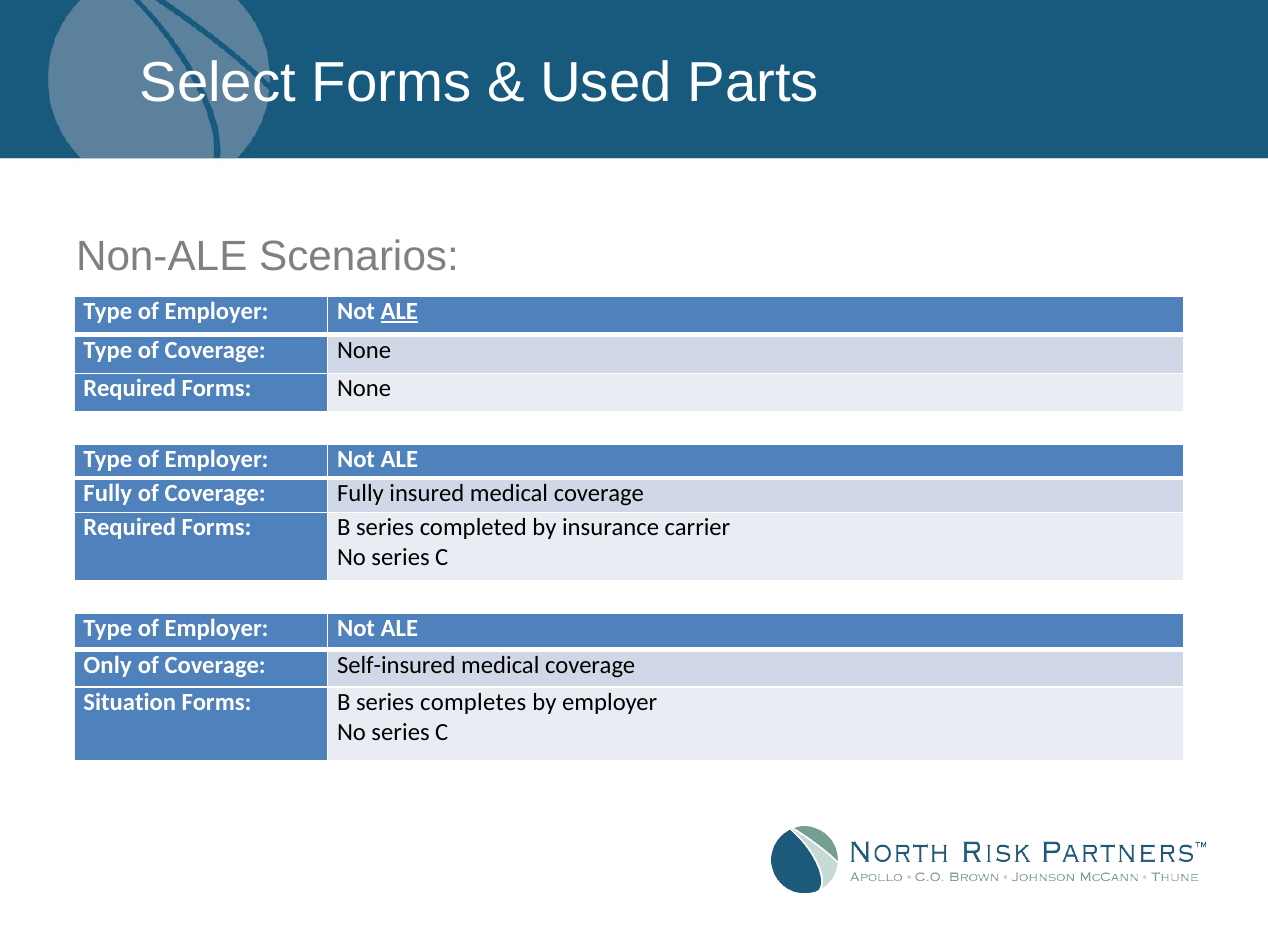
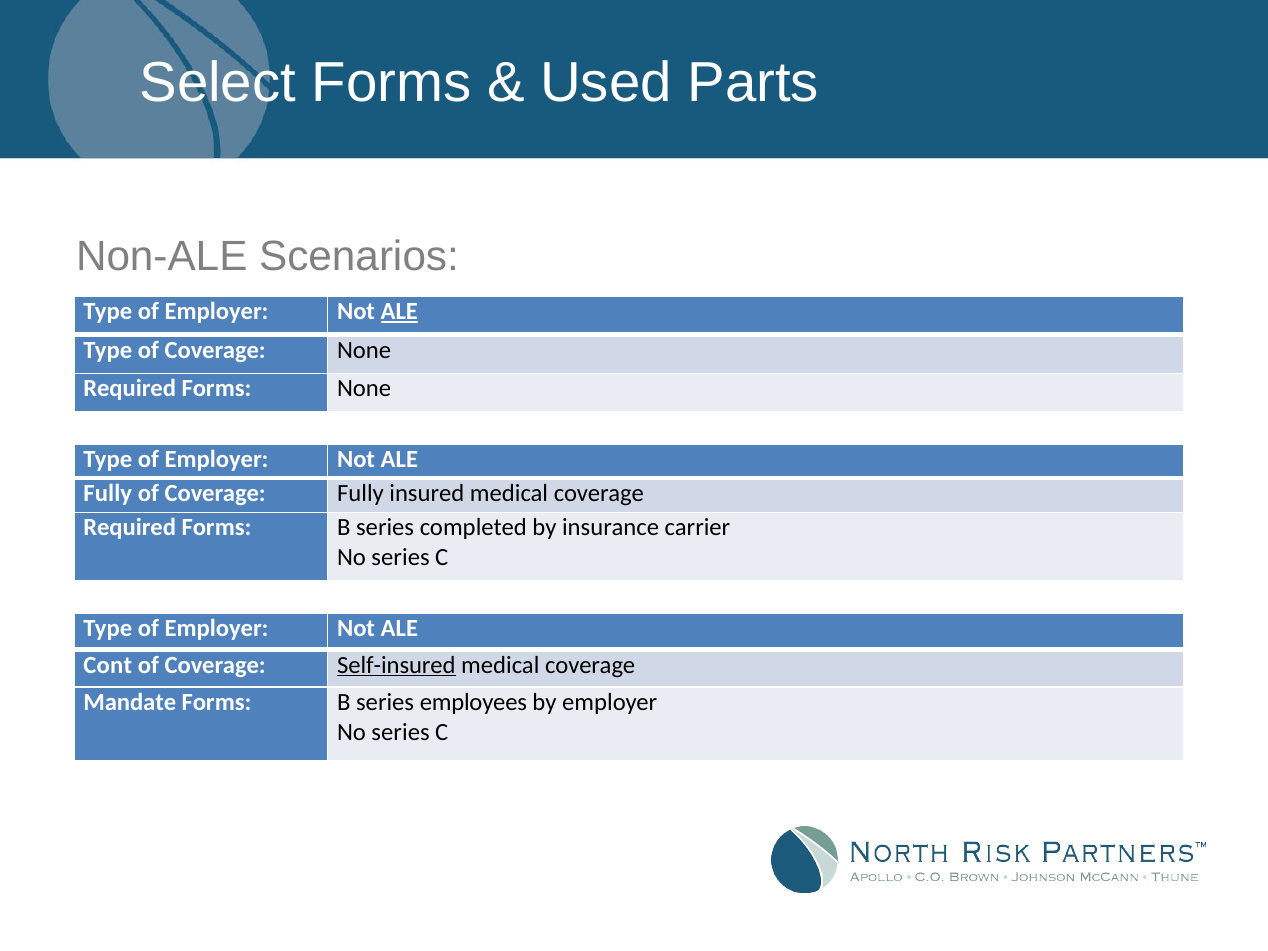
Only: Only -> Cont
Self-insured underline: none -> present
Situation: Situation -> Mandate
completes: completes -> employees
